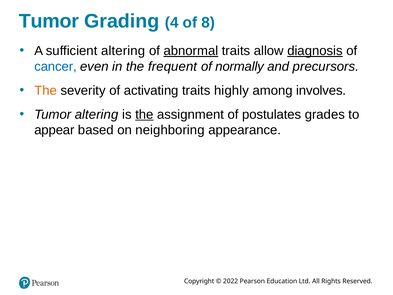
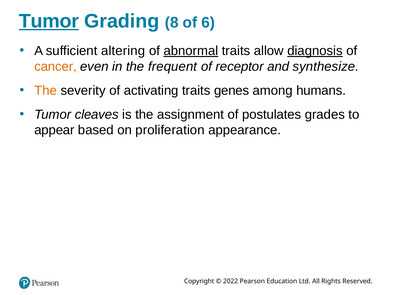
Tumor at (49, 21) underline: none -> present
4: 4 -> 8
8: 8 -> 6
cancer colour: blue -> orange
normally: normally -> receptor
precursors: precursors -> synthesize
highly: highly -> genes
involves: involves -> humans
Tumor altering: altering -> cleaves
the at (144, 114) underline: present -> none
neighboring: neighboring -> proliferation
